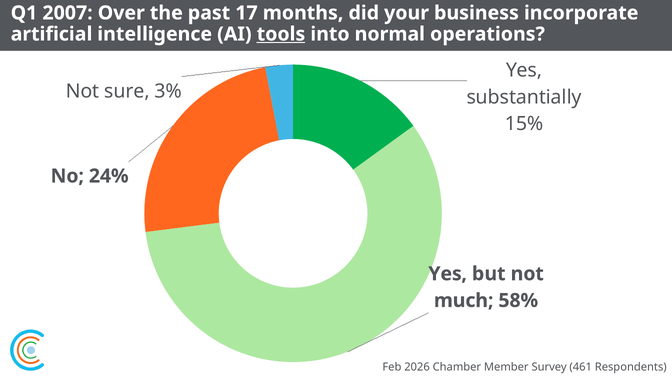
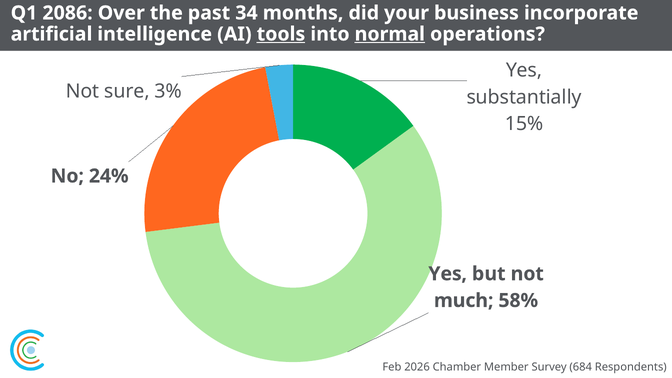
2007: 2007 -> 2086
17: 17 -> 34
normal underline: none -> present
461: 461 -> 684
